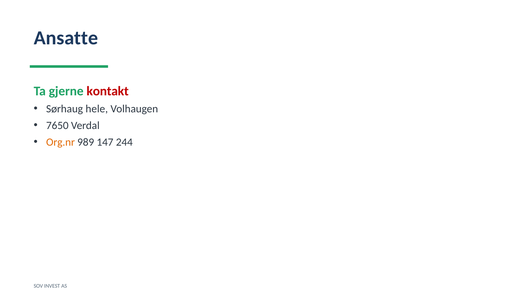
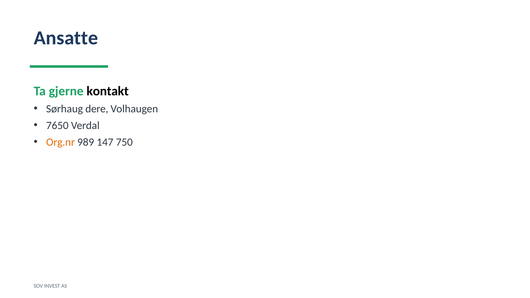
kontakt colour: red -> black
hele: hele -> dere
244: 244 -> 750
